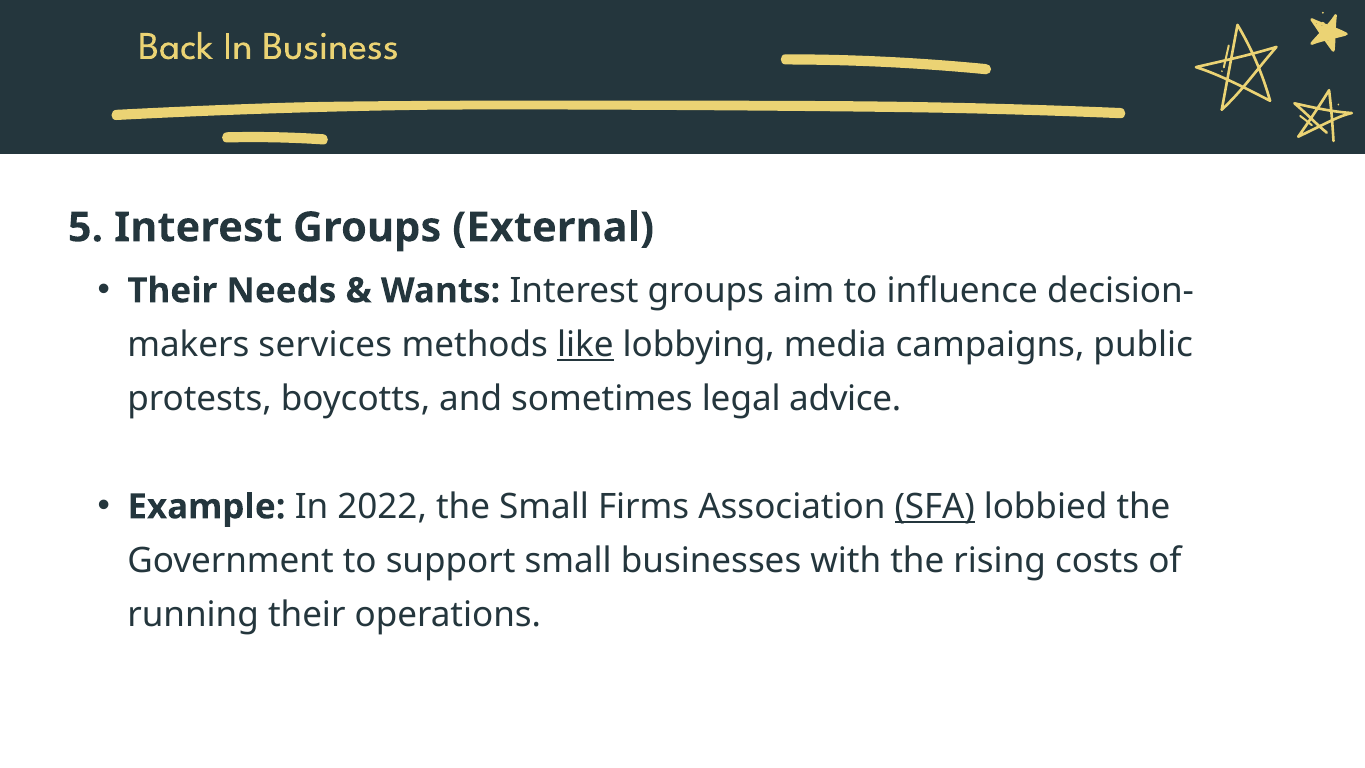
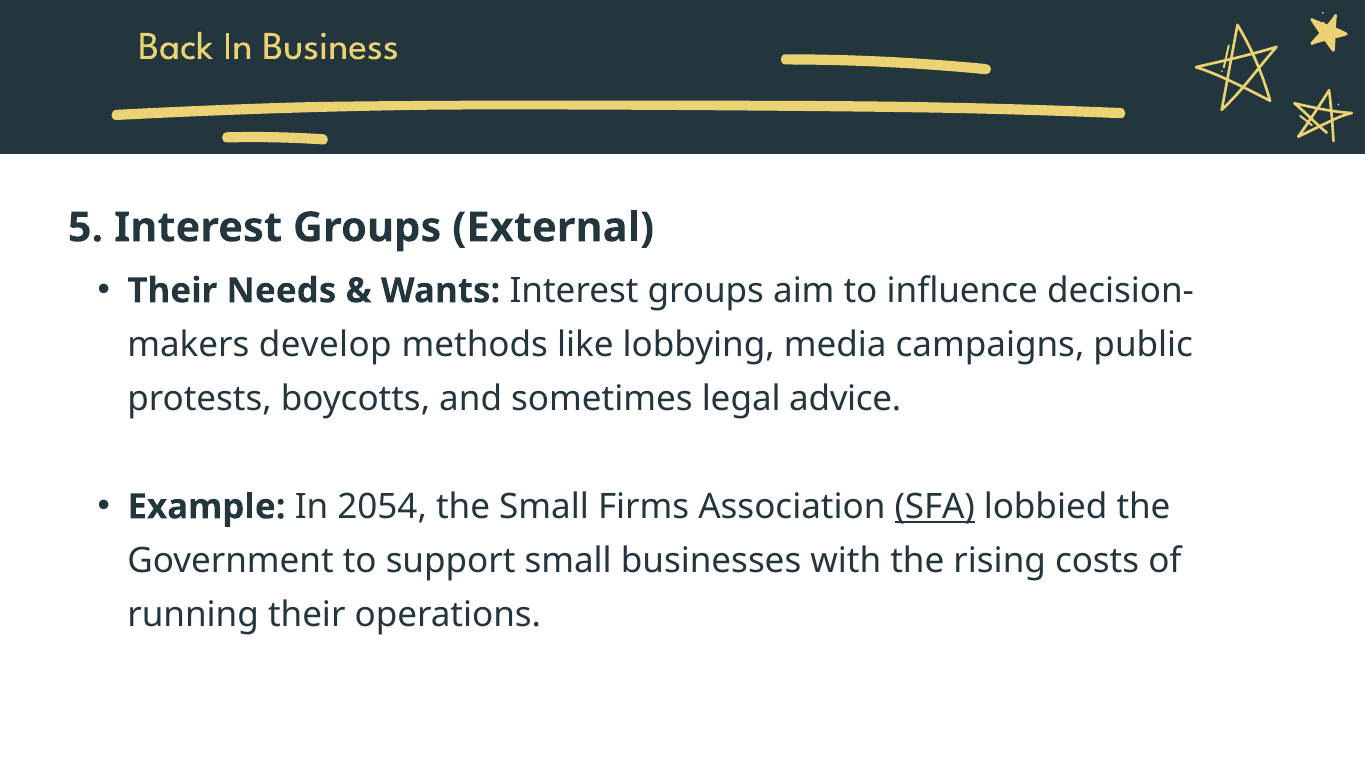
services: services -> develop
like underline: present -> none
2022: 2022 -> 2054
